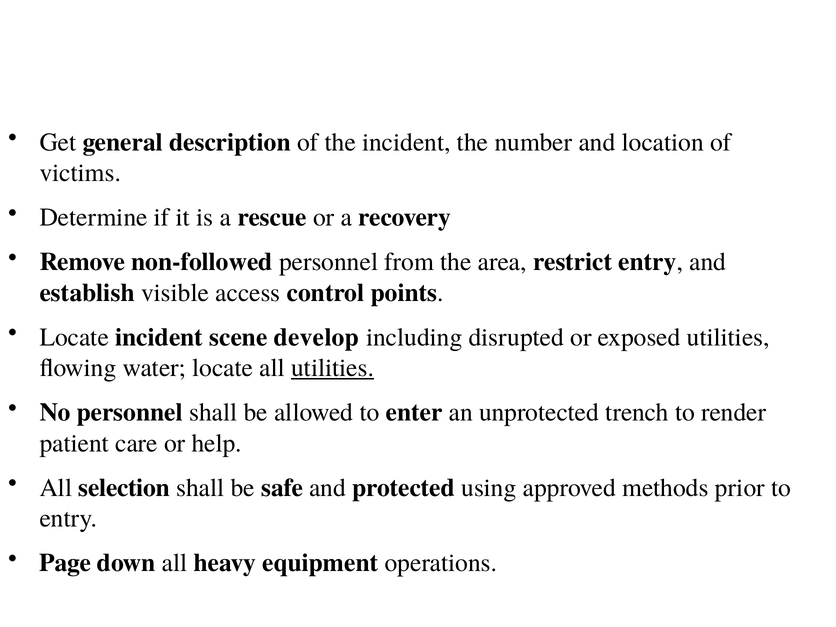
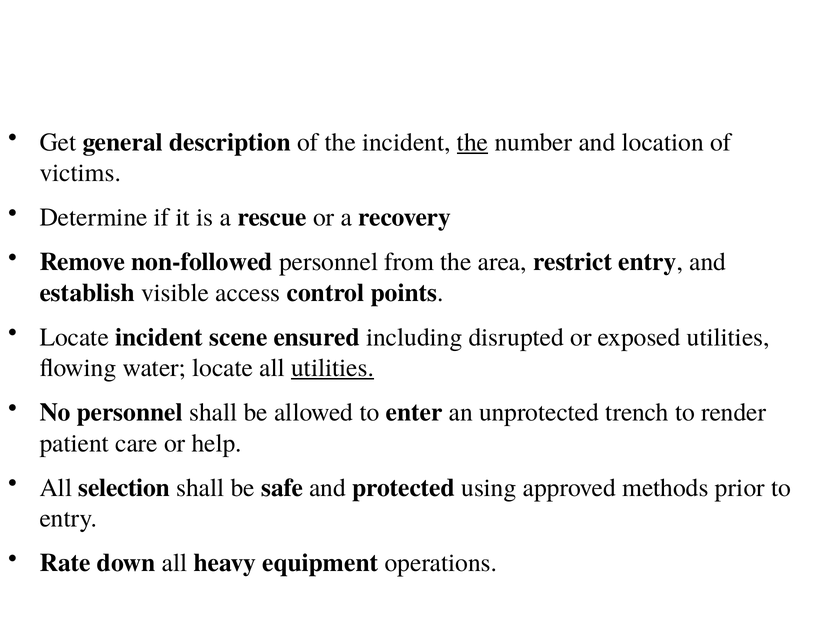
the at (473, 142) underline: none -> present
develop: develop -> ensured
Page: Page -> Rate
